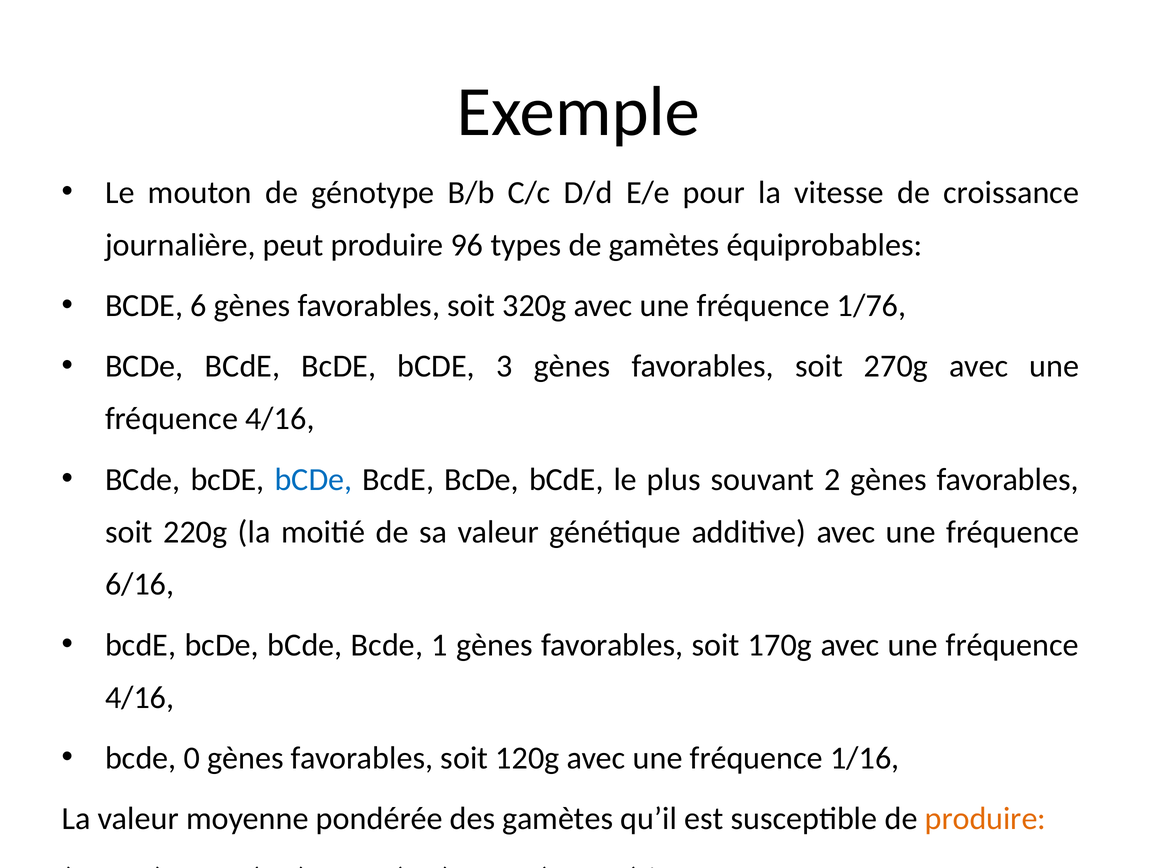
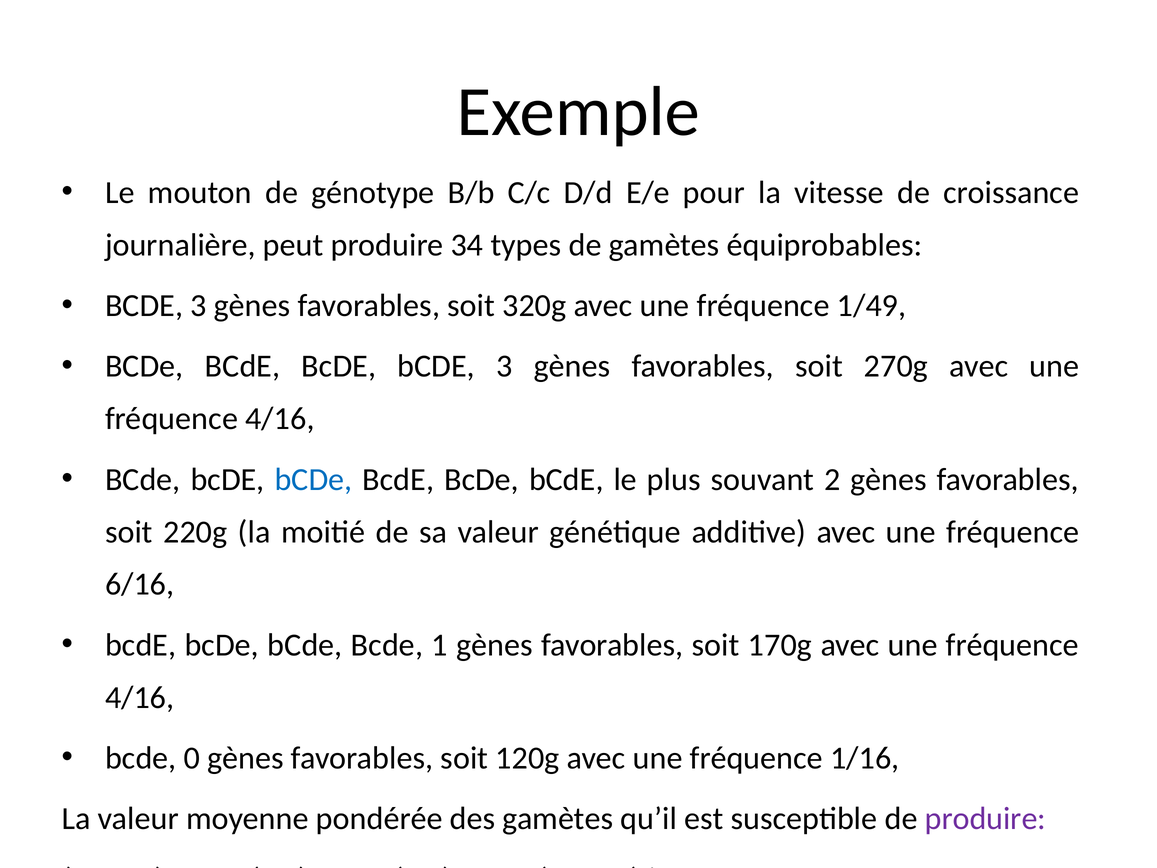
96: 96 -> 34
6 at (199, 306): 6 -> 3
1/76: 1/76 -> 1/49
produire at (985, 819) colour: orange -> purple
